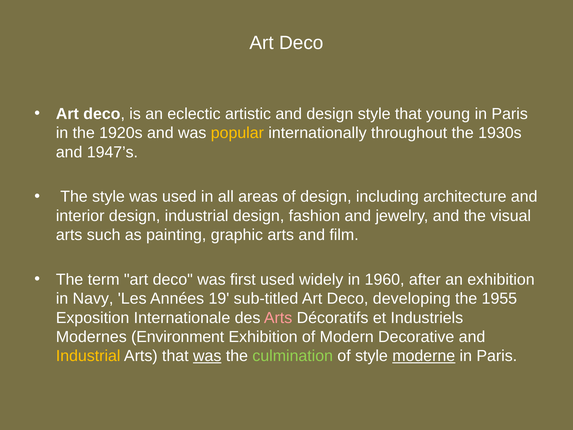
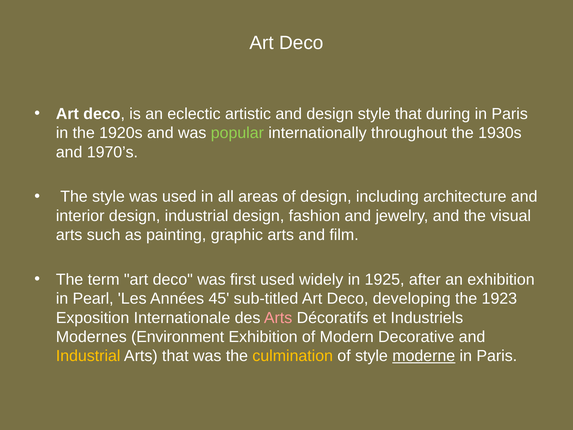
young: young -> during
popular colour: yellow -> light green
1947’s: 1947’s -> 1970’s
1960: 1960 -> 1925
Navy: Navy -> Pearl
19: 19 -> 45
1955: 1955 -> 1923
was at (207, 356) underline: present -> none
culmination colour: light green -> yellow
